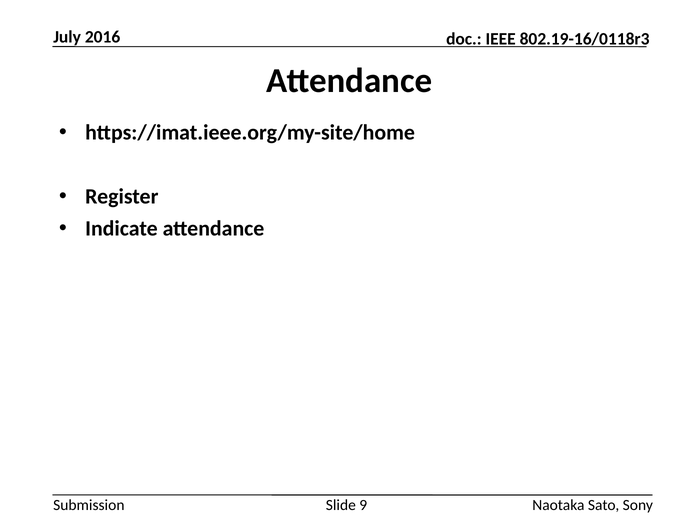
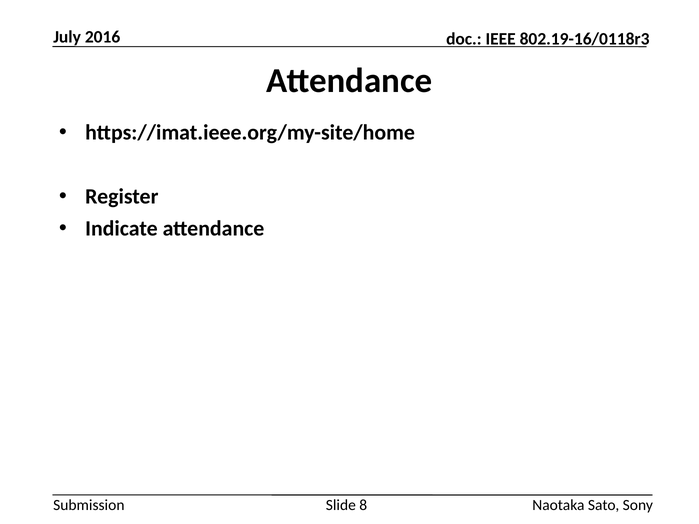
9: 9 -> 8
